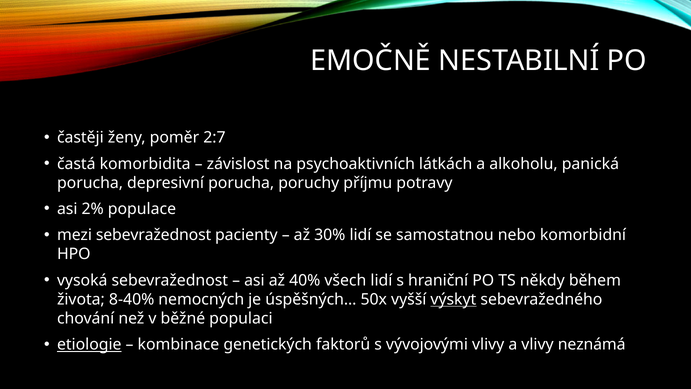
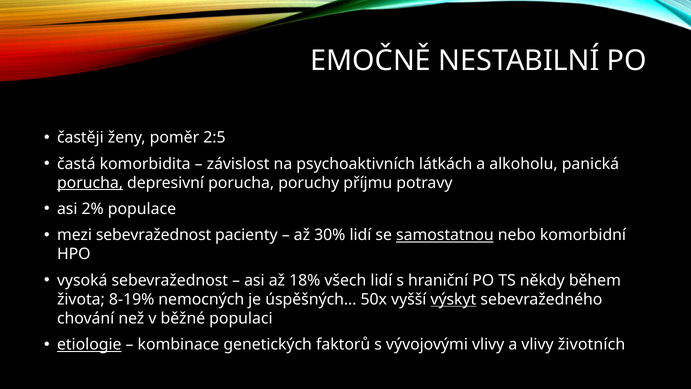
2:7: 2:7 -> 2:5
porucha at (90, 183) underline: none -> present
samostatnou underline: none -> present
40%: 40% -> 18%
8-40%: 8-40% -> 8-19%
neznámá: neznámá -> životních
